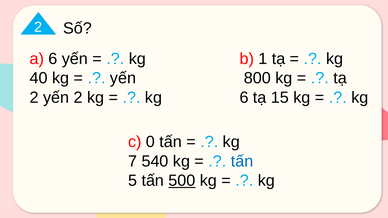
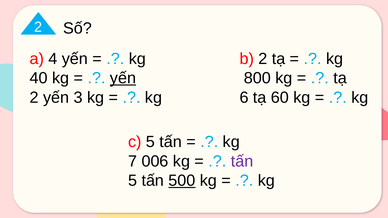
a 6: 6 -> 4
b 1: 1 -> 2
yến at (123, 78) underline: none -> present
2 yến 2: 2 -> 3
15: 15 -> 60
c 0: 0 -> 5
540: 540 -> 006
tấn at (242, 161) colour: blue -> purple
